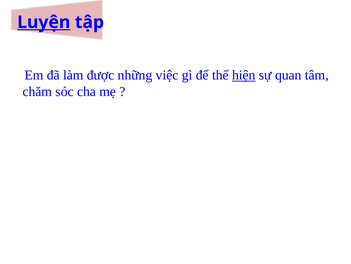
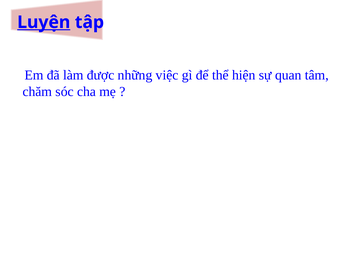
hiện underline: present -> none
